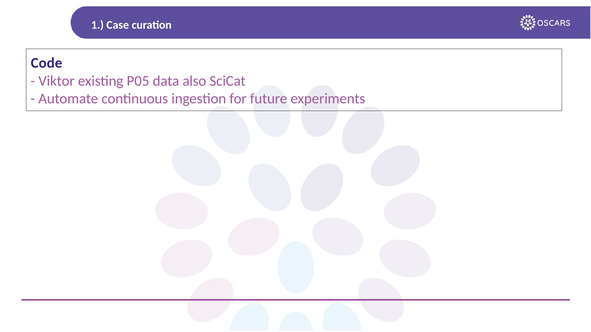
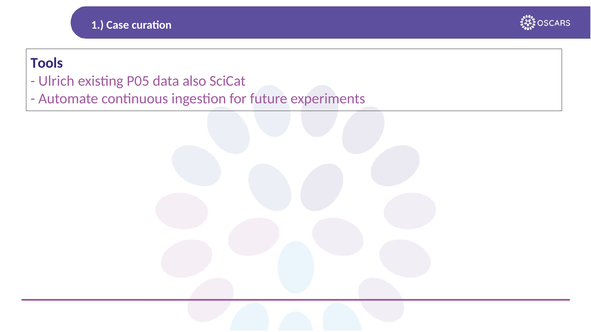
Code: Code -> Tools
Viktor: Viktor -> Ulrich
